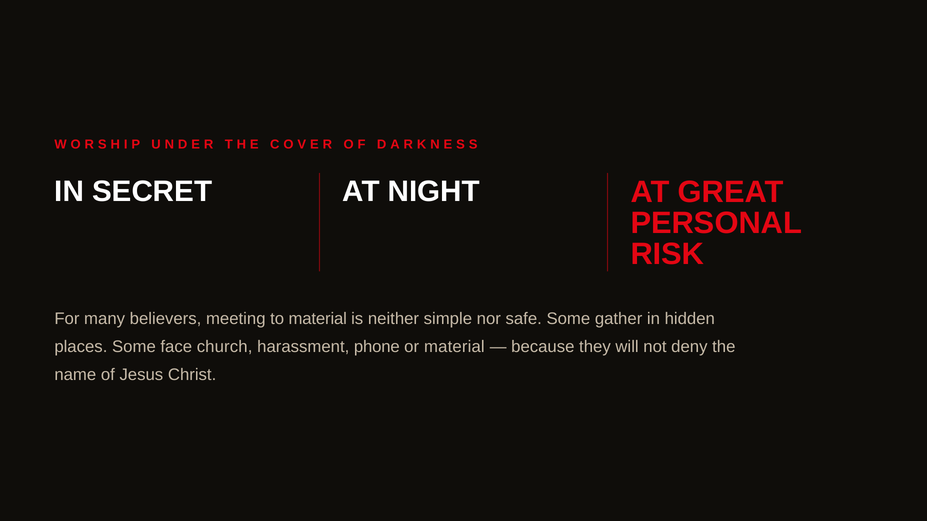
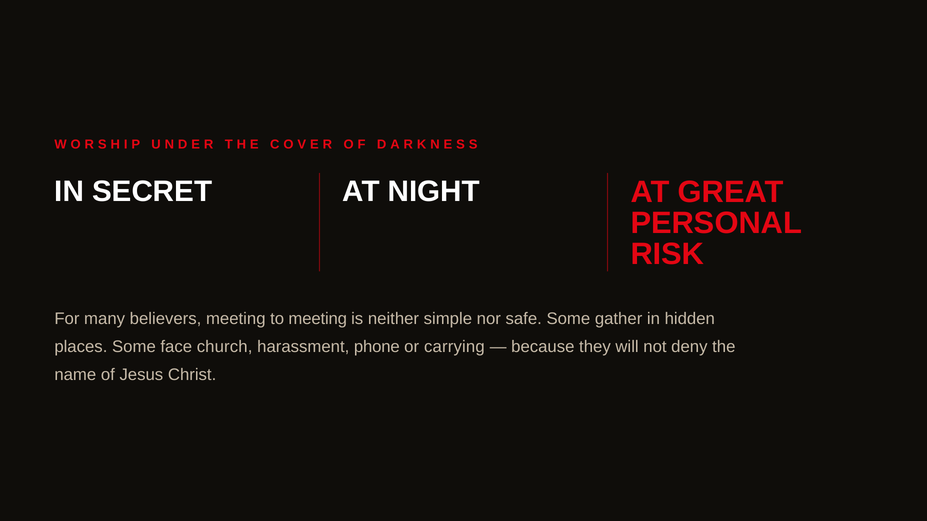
to material: material -> meeting
or material: material -> carrying
